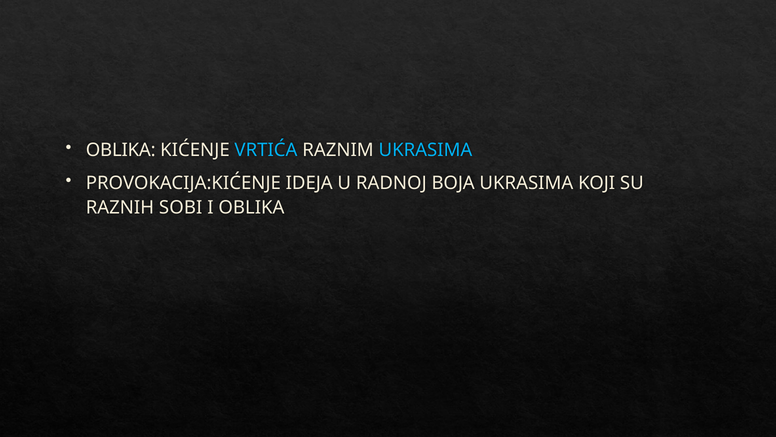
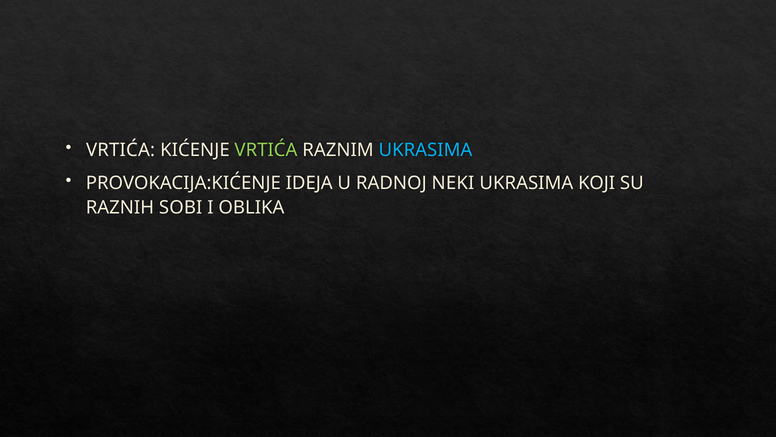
OBLIKA at (121, 150): OBLIKA -> VRTIĆA
VRTIĆA at (266, 150) colour: light blue -> light green
BOJA: BOJA -> NEKI
